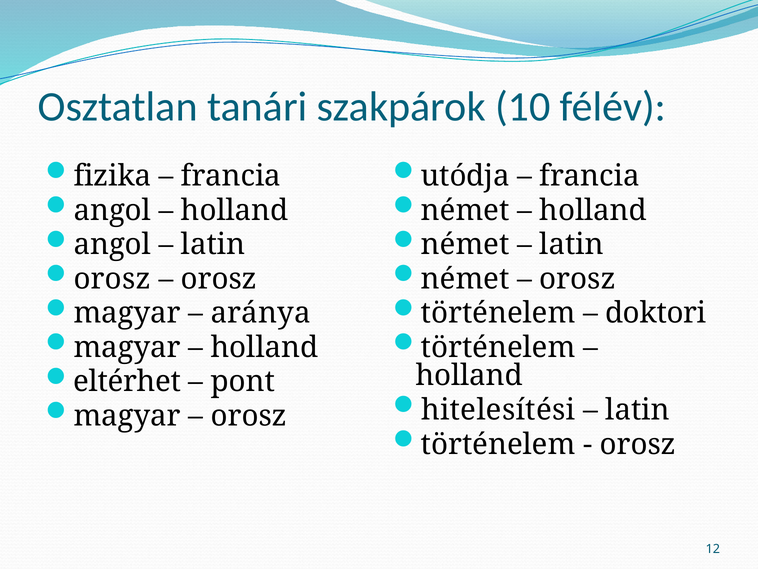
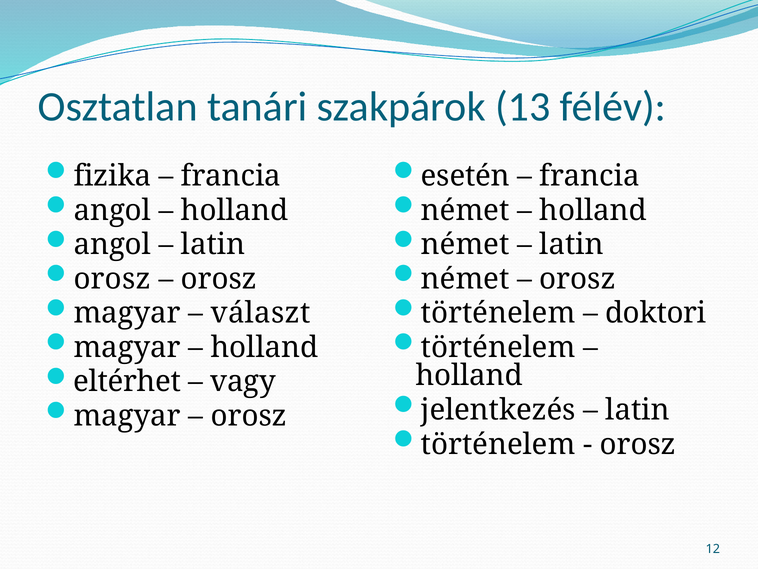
10: 10 -> 13
utódja: utódja -> esetén
aránya: aránya -> választ
pont: pont -> vagy
hitelesítési: hitelesítési -> jelentkezés
